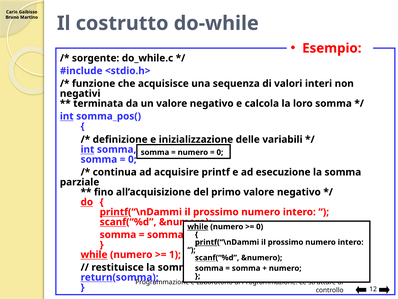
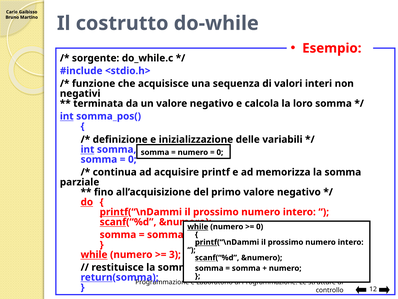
esecuzione: esecuzione -> memorizza
1: 1 -> 3
